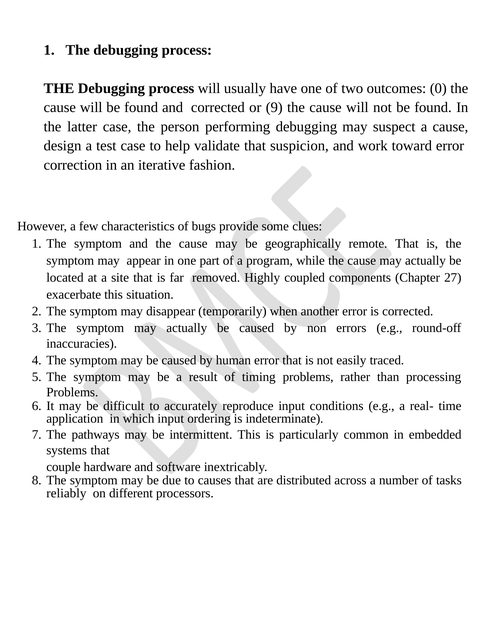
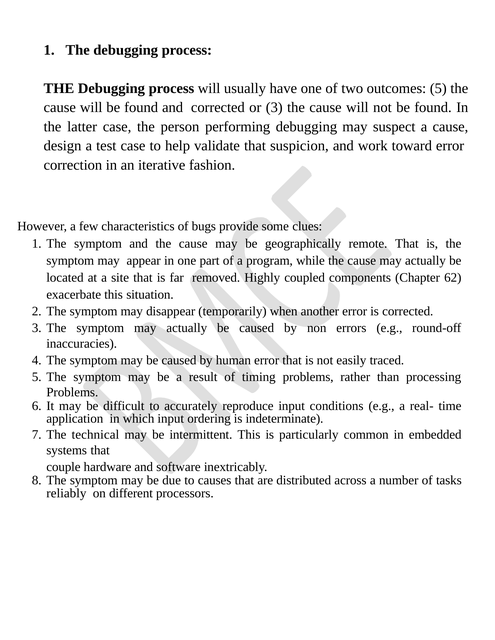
outcomes 0: 0 -> 5
or 9: 9 -> 3
27: 27 -> 62
pathways: pathways -> technical
